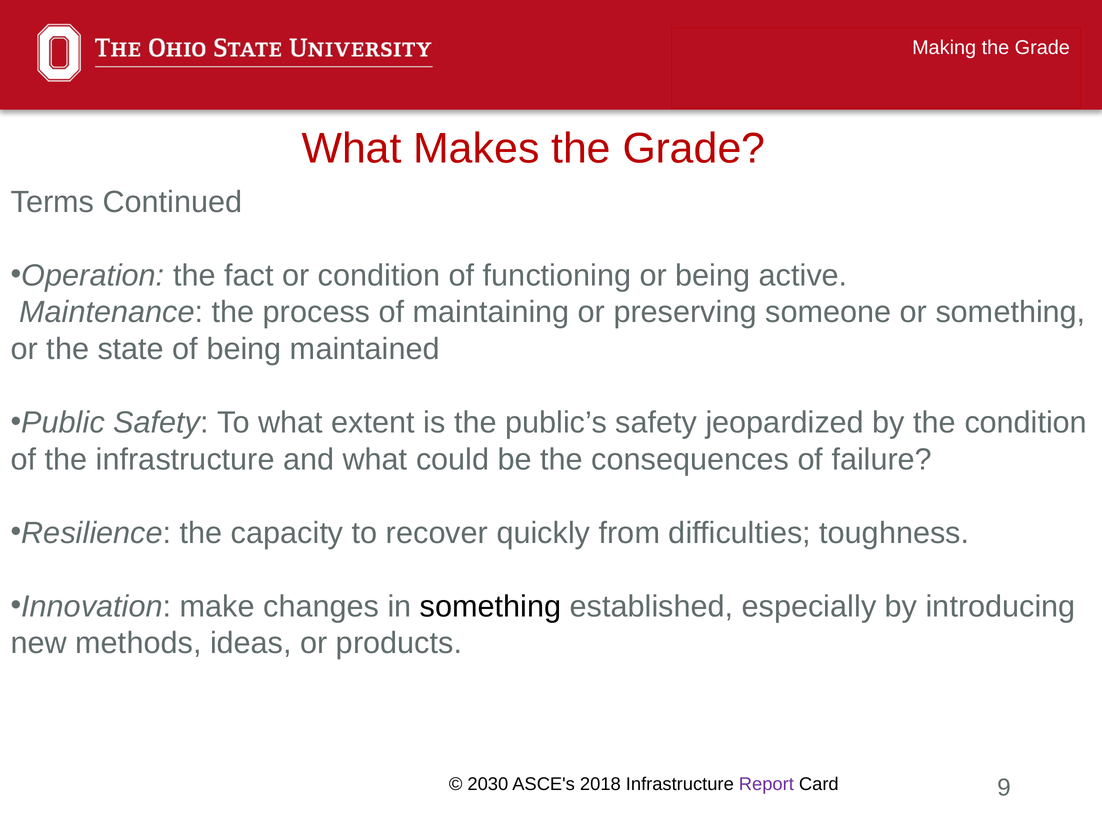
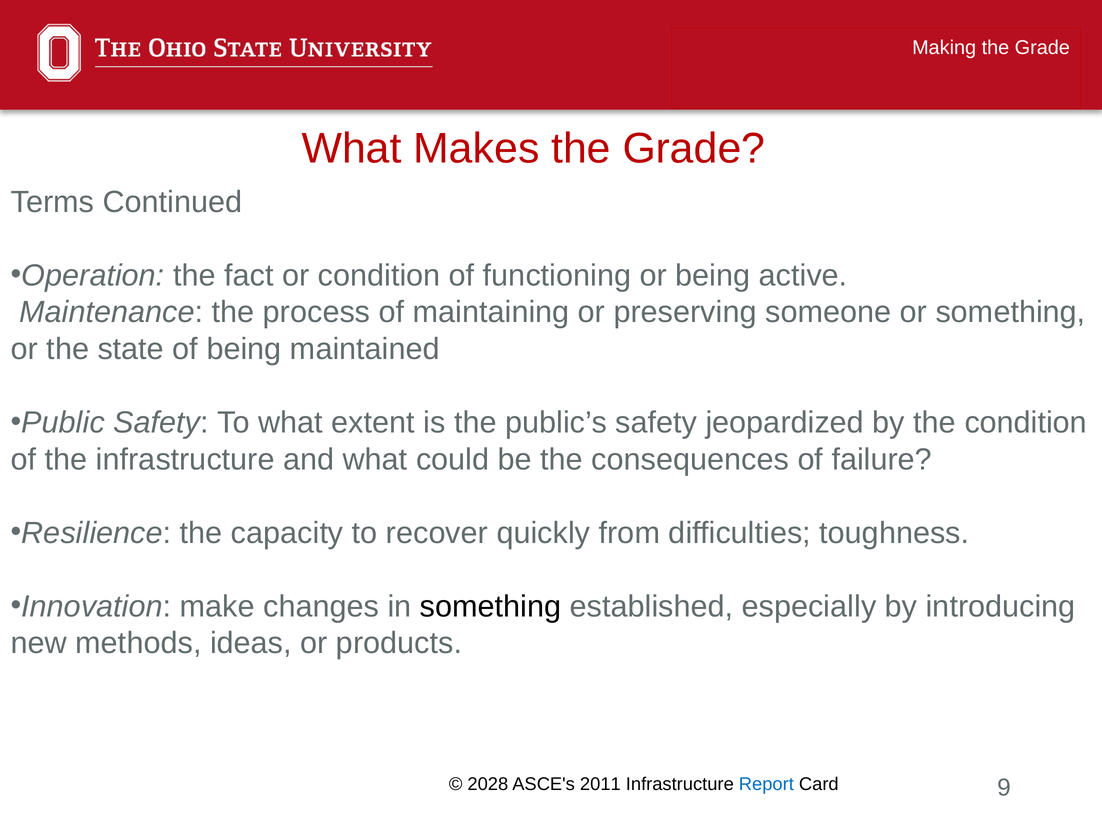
2030: 2030 -> 2028
2018: 2018 -> 2011
Report colour: purple -> blue
